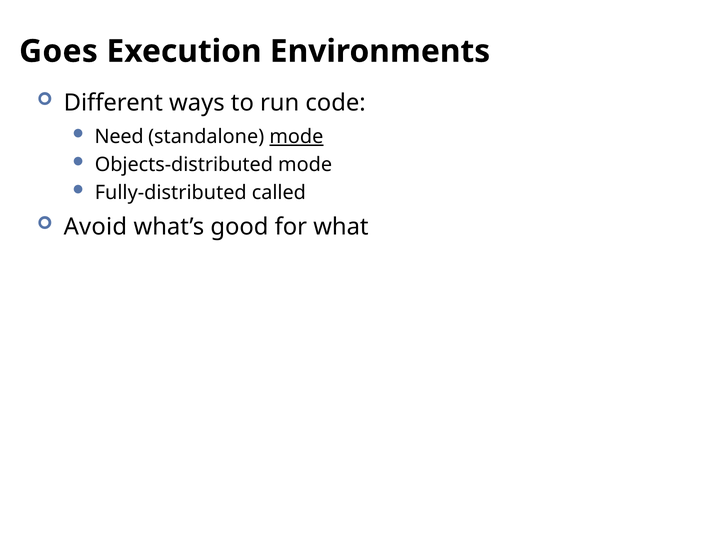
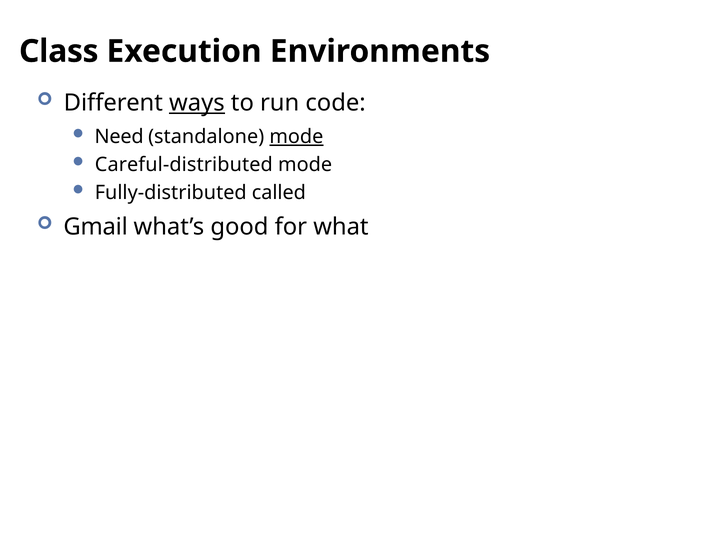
Goes: Goes -> Class
ways underline: none -> present
Objects-distributed: Objects-distributed -> Careful-distributed
Avoid: Avoid -> Gmail
